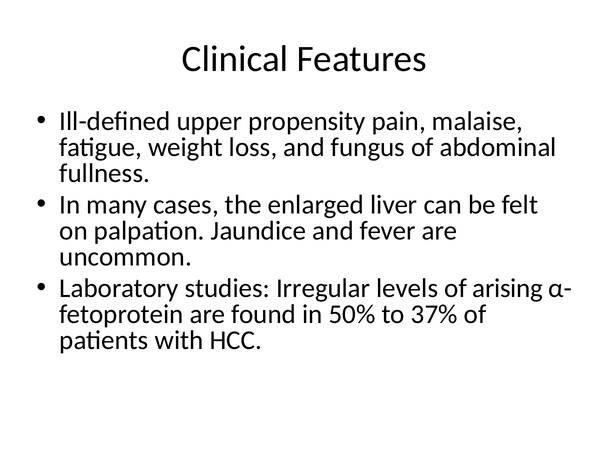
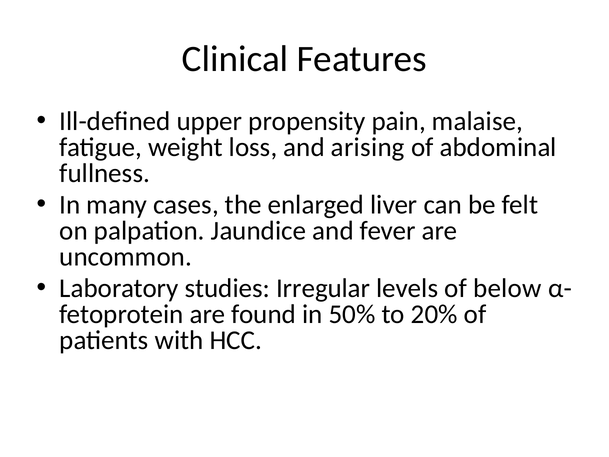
fungus: fungus -> arising
arising: arising -> below
37%: 37% -> 20%
